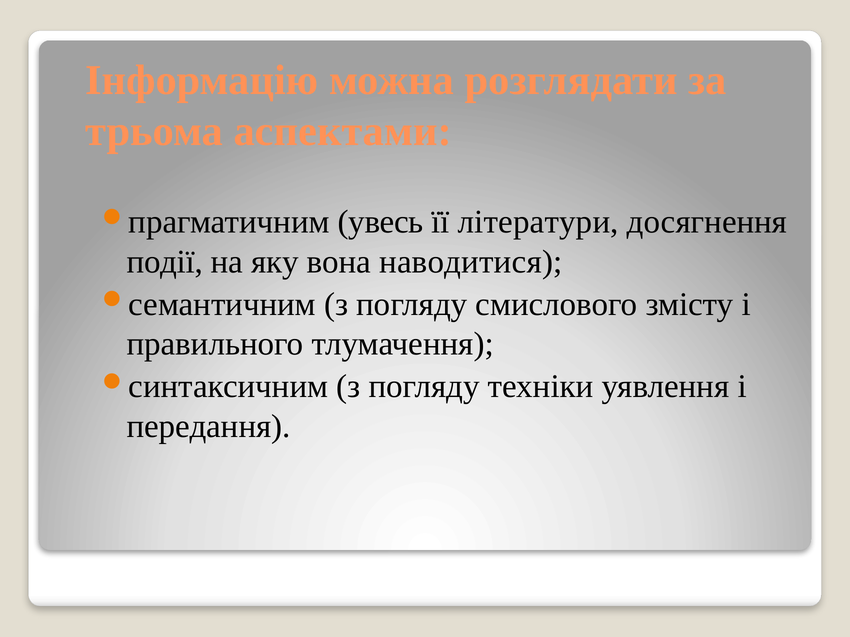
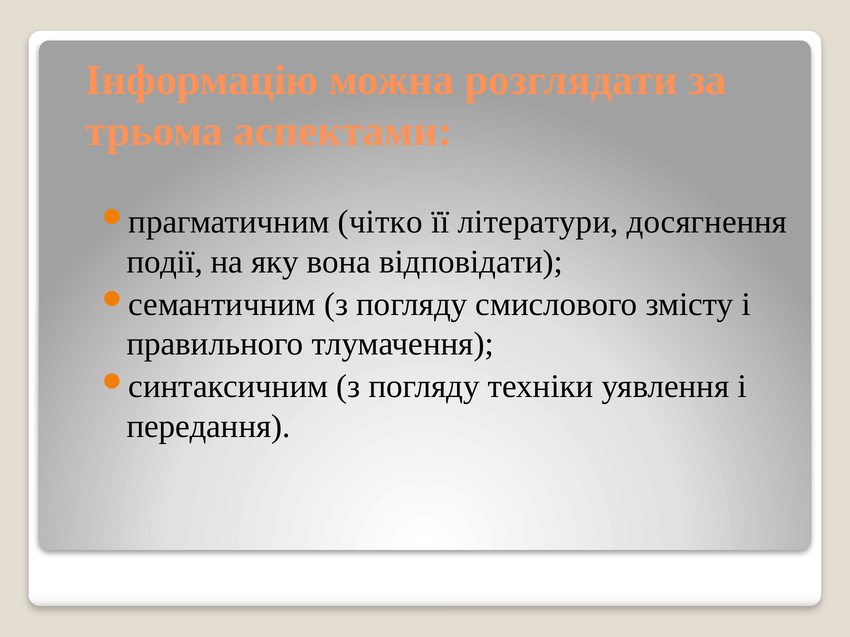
увесь: увесь -> чітко
наводитися: наводитися -> відповідати
